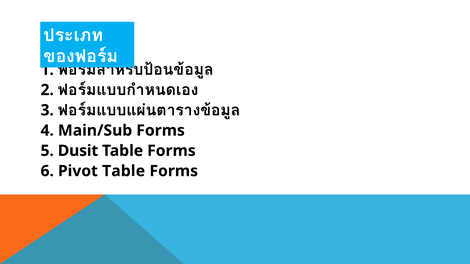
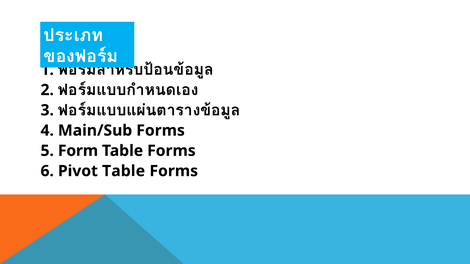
Dusit: Dusit -> Form
